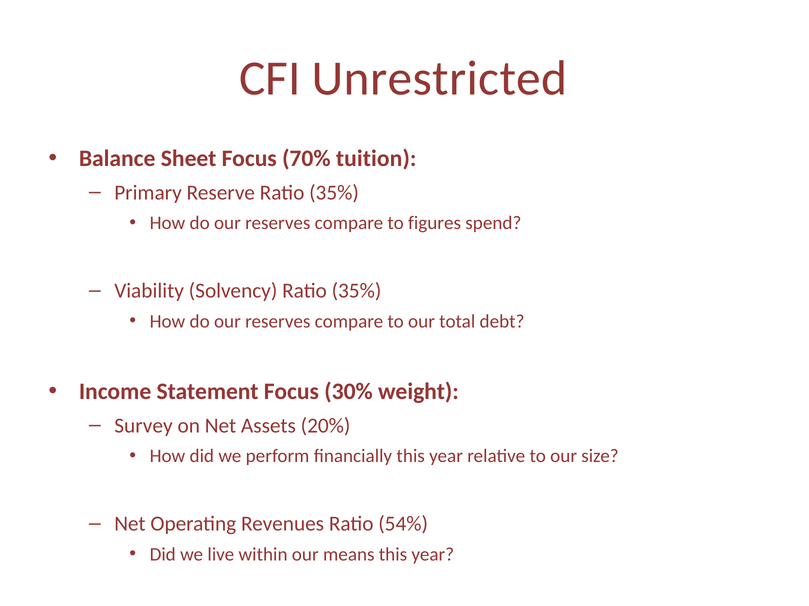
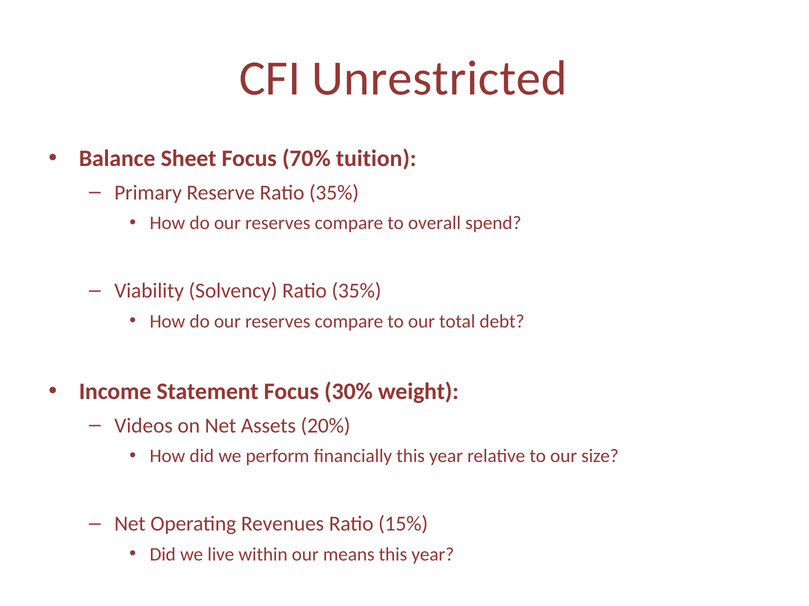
figures: figures -> overall
Survey: Survey -> Videos
54%: 54% -> 15%
